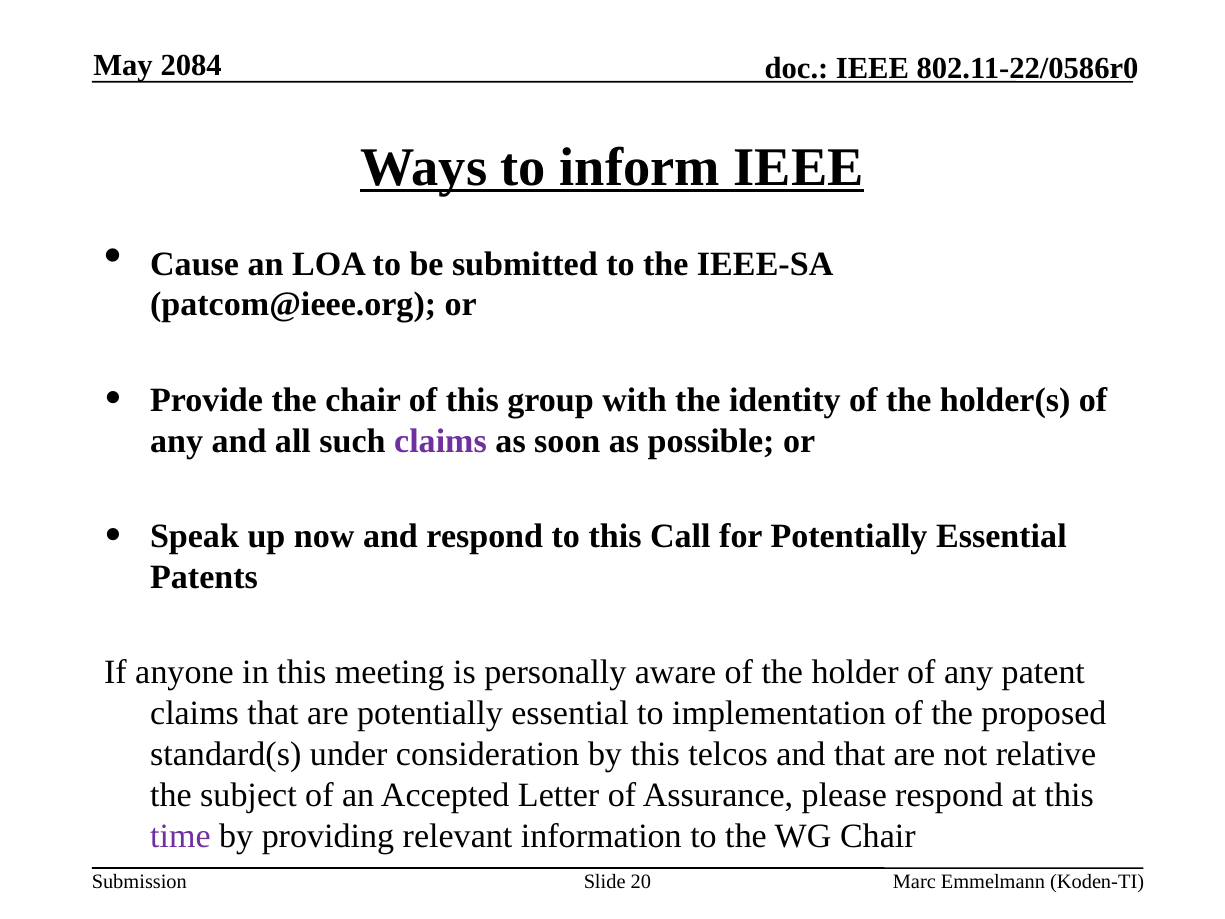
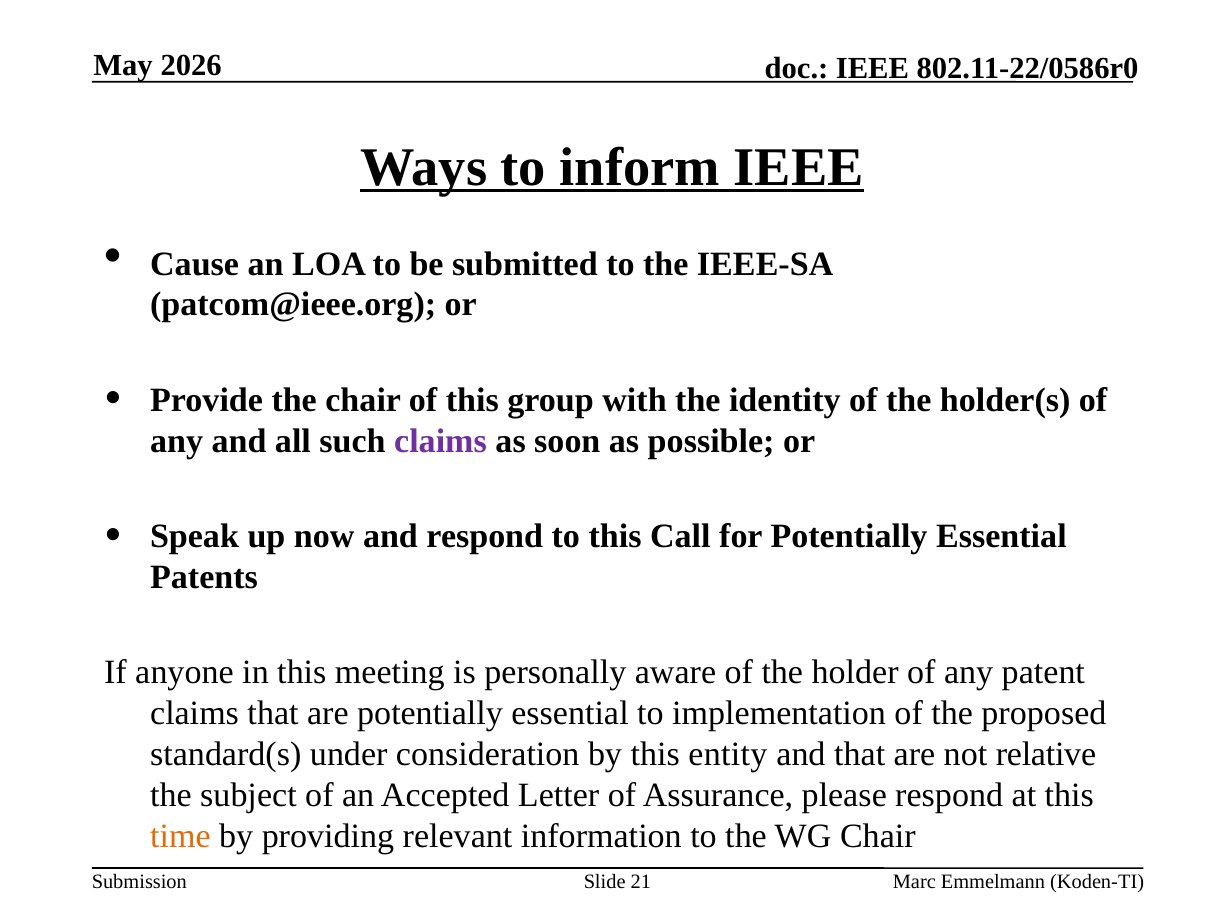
2084: 2084 -> 2026
telcos: telcos -> entity
time colour: purple -> orange
20: 20 -> 21
